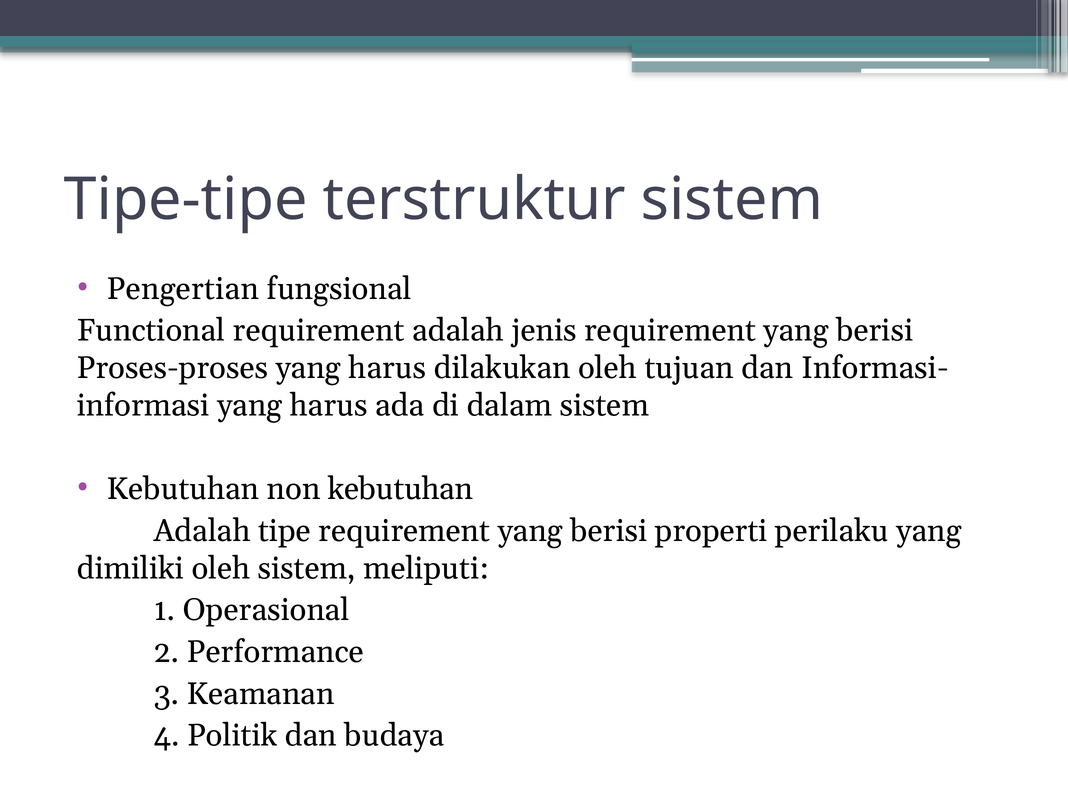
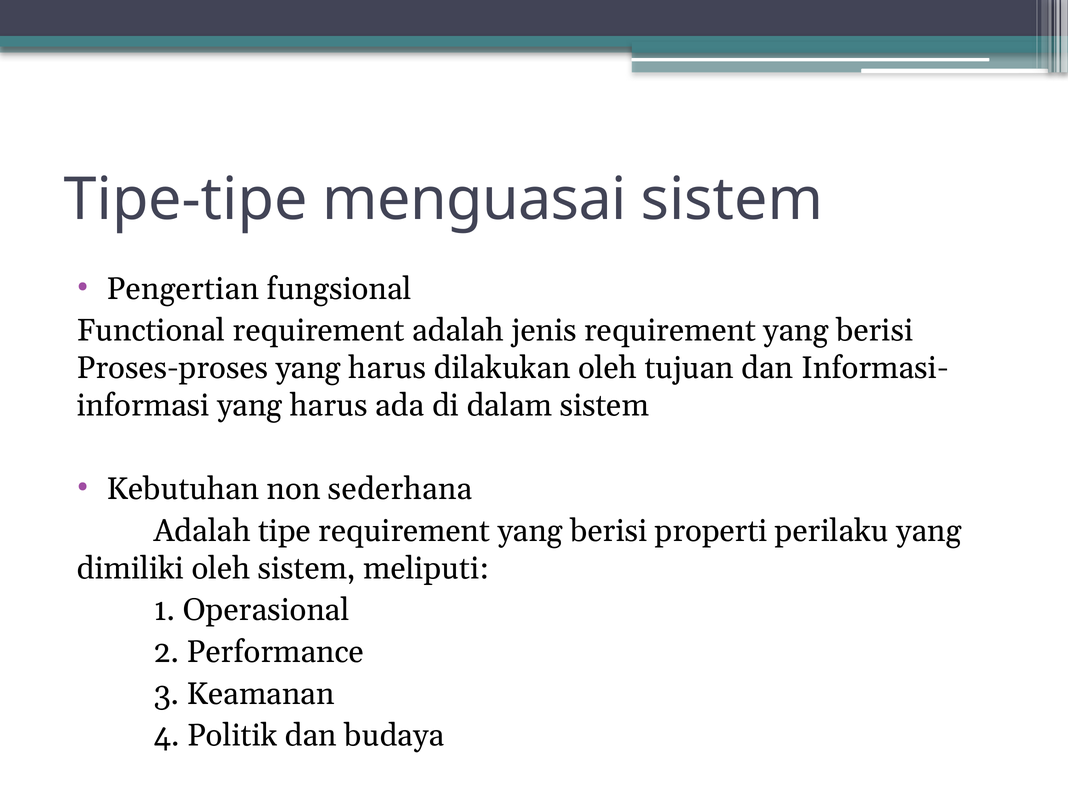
terstruktur: terstruktur -> menguasai
non kebutuhan: kebutuhan -> sederhana
